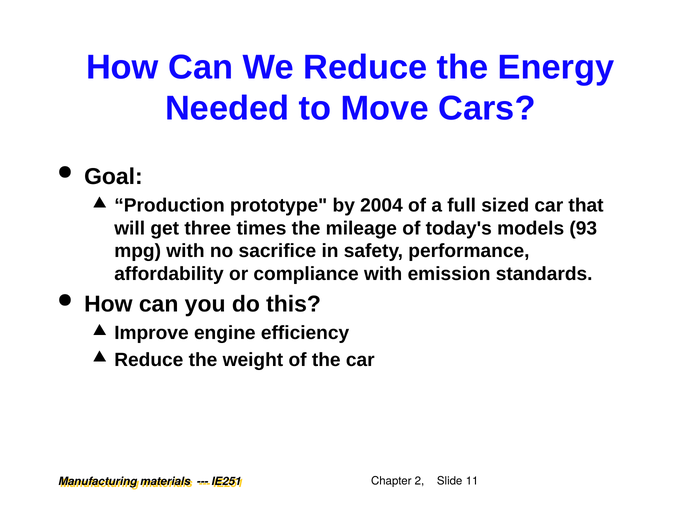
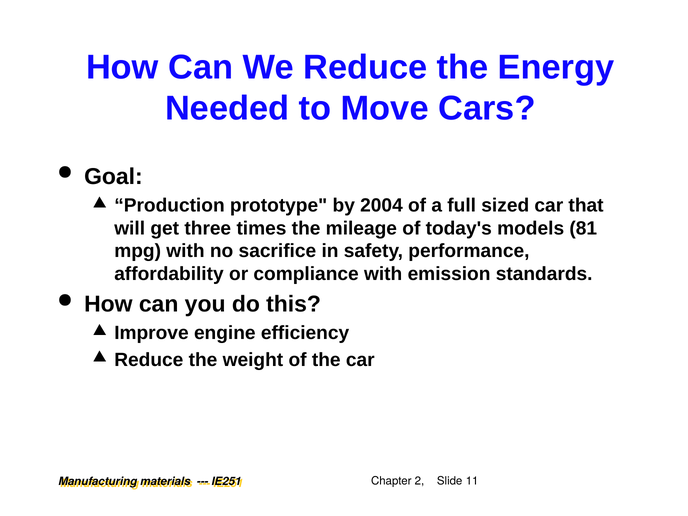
93: 93 -> 81
